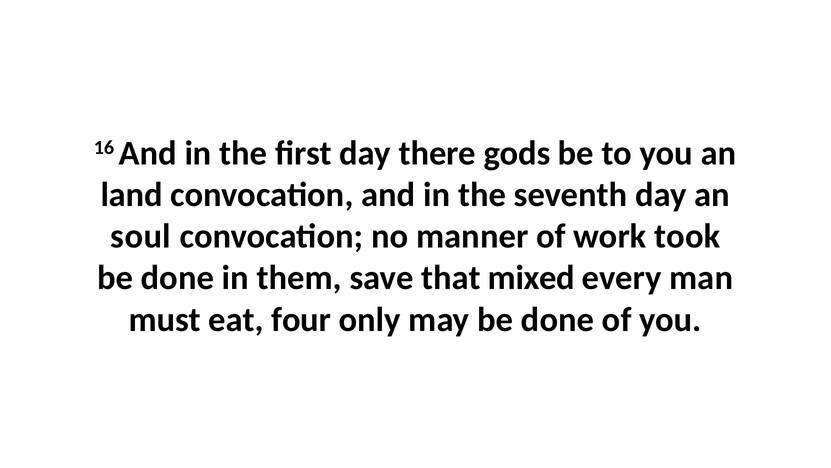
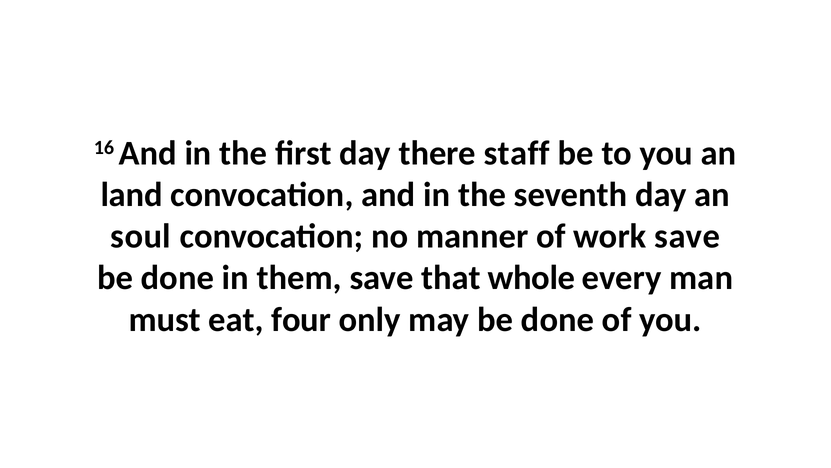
gods: gods -> staff
work took: took -> save
mixed: mixed -> whole
